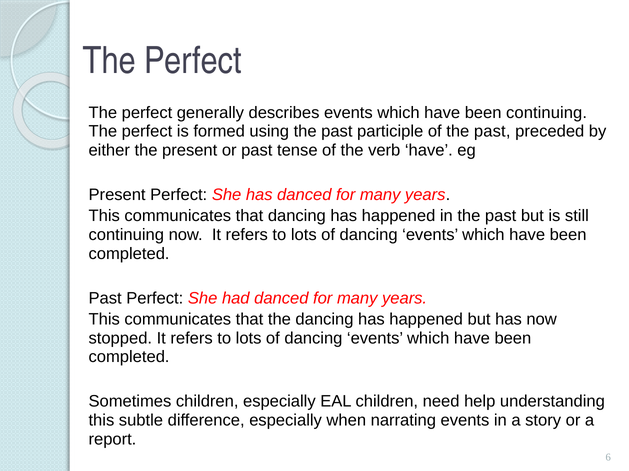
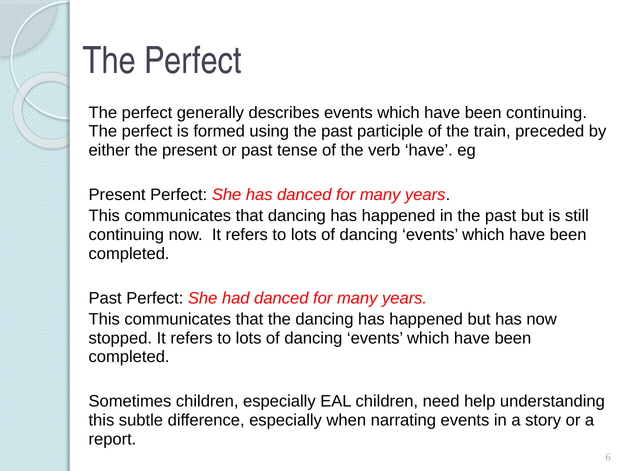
of the past: past -> train
